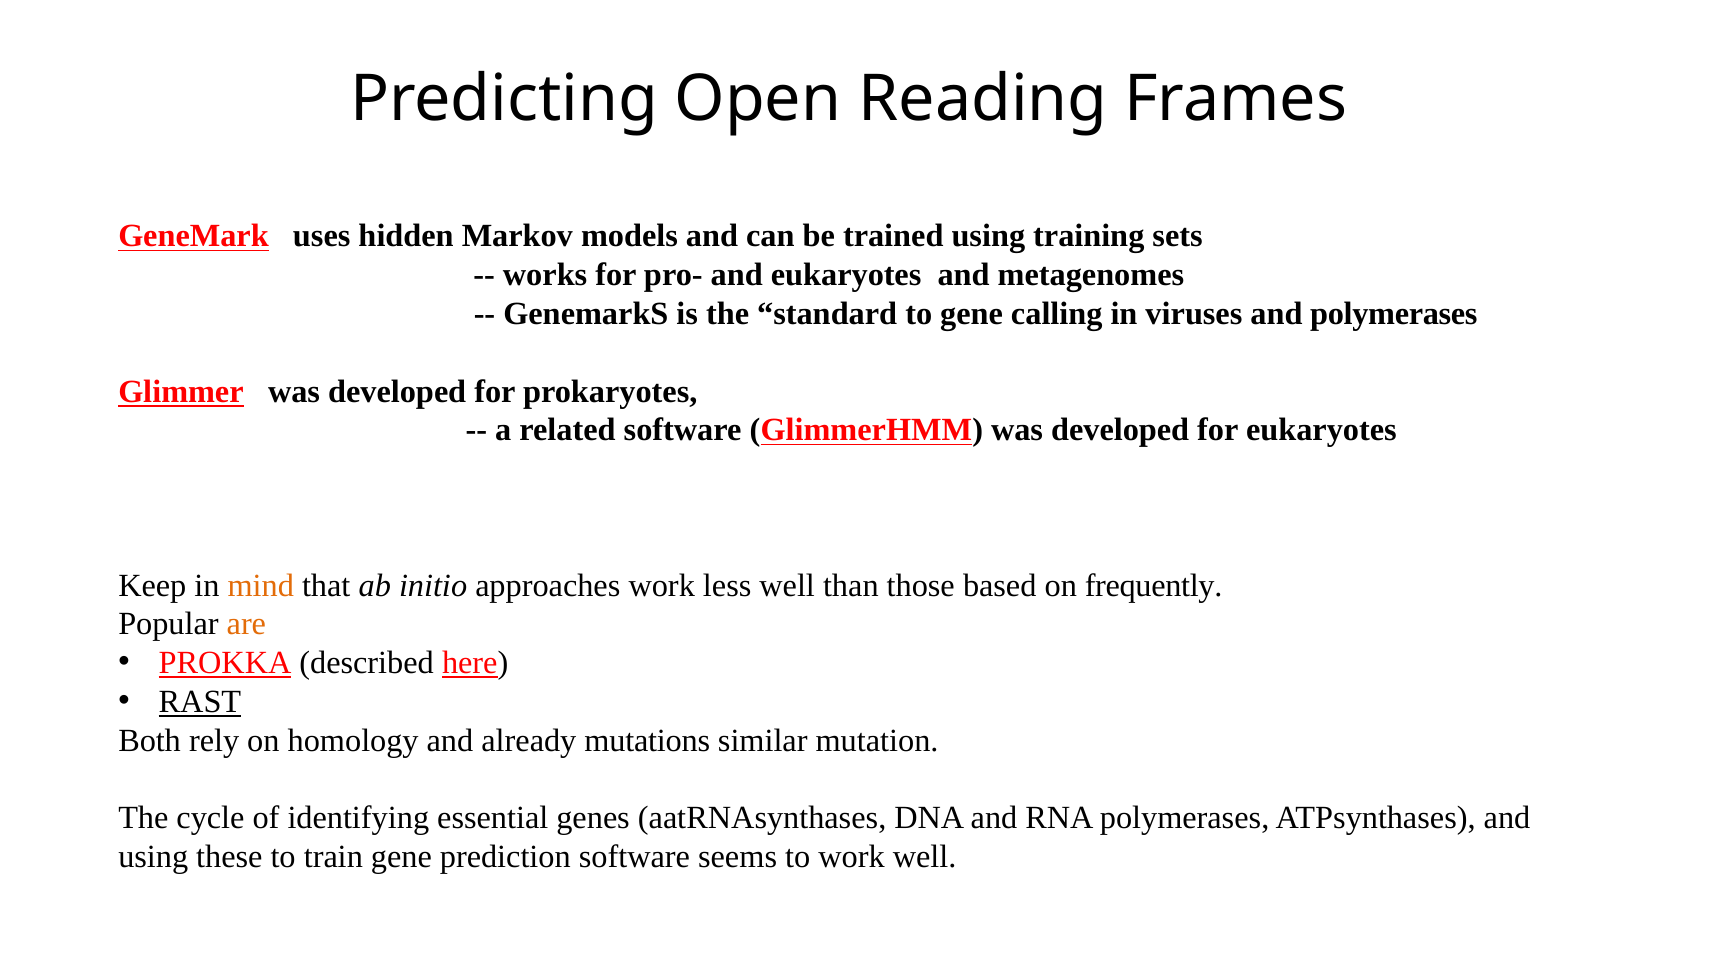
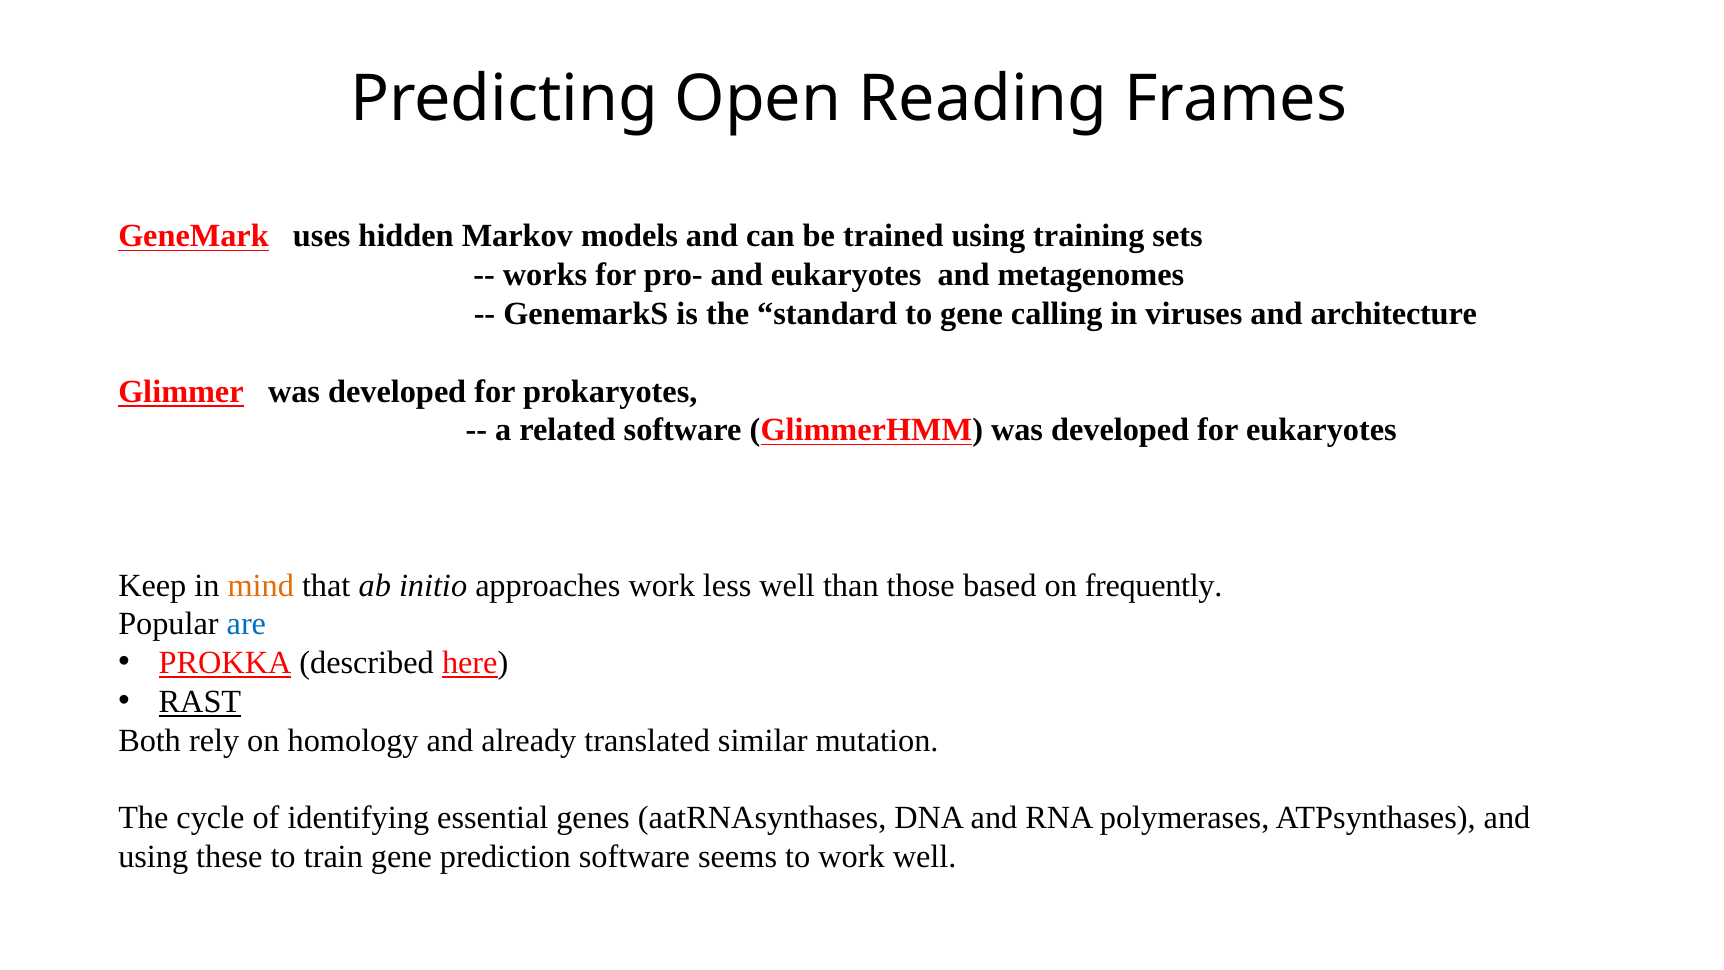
and polymerases: polymerases -> architecture
are colour: orange -> blue
mutations: mutations -> translated
